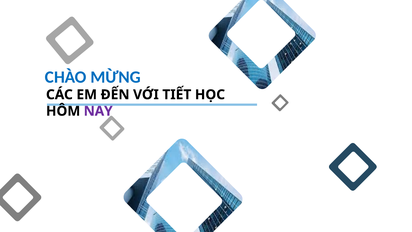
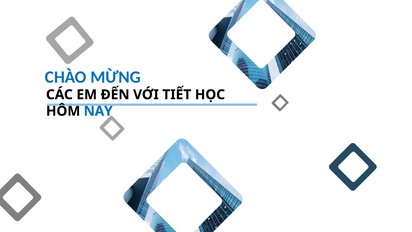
NAY colour: purple -> blue
